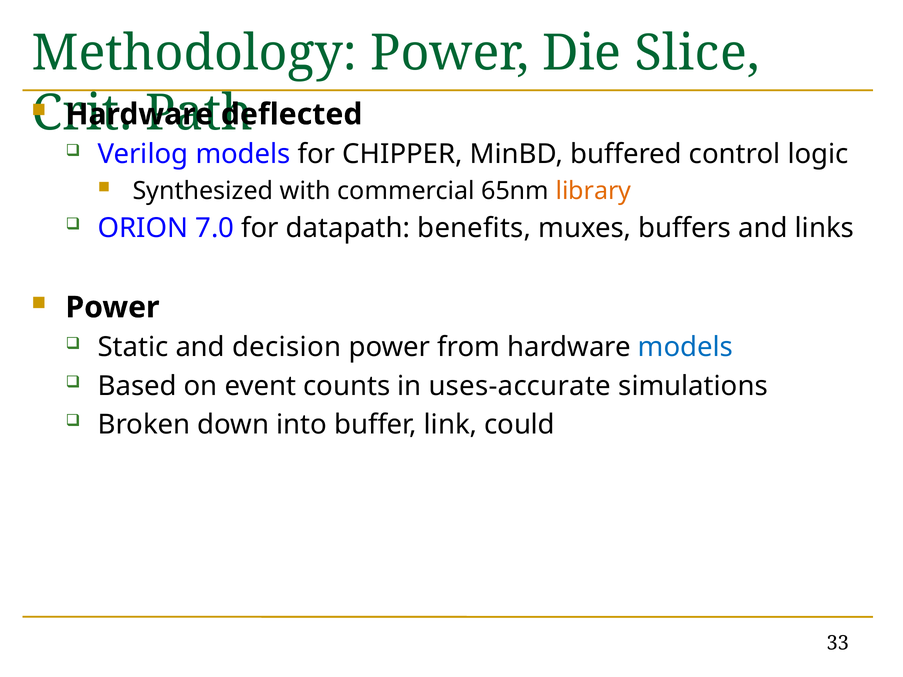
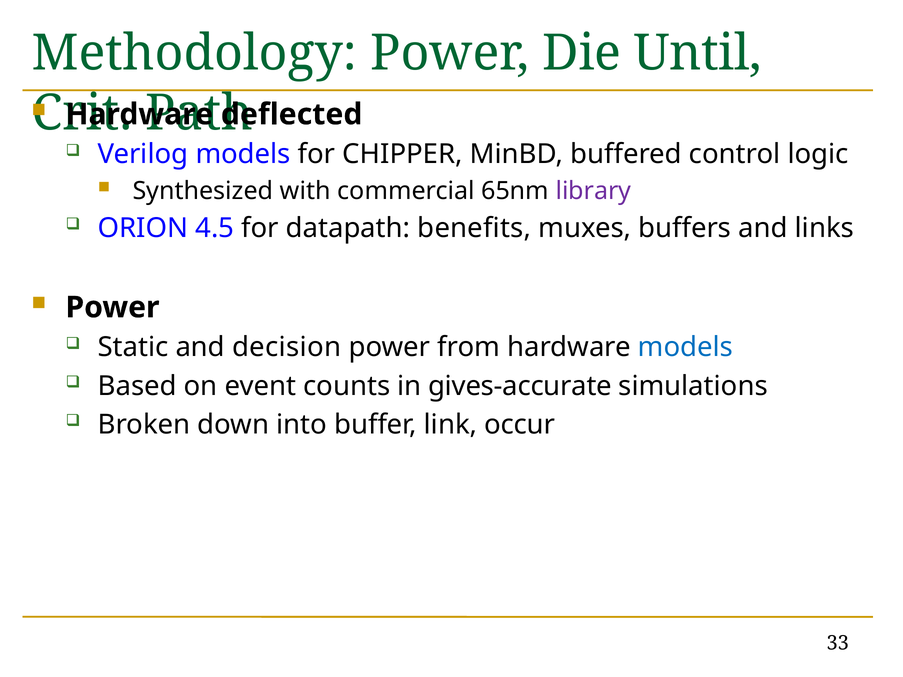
Slice: Slice -> Until
library colour: orange -> purple
7.0: 7.0 -> 4.5
uses-accurate: uses-accurate -> gives-accurate
could: could -> occur
